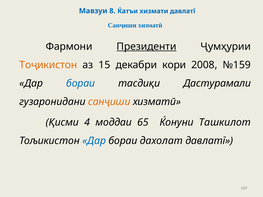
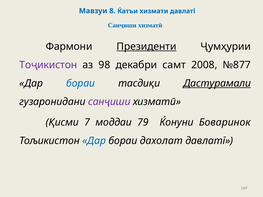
Тоҷикистон colour: orange -> purple
15: 15 -> 98
кори: кори -> самт
№159: №159 -> №877
Дастурамали underline: none -> present
санҷиши at (109, 102) colour: orange -> purple
4: 4 -> 7
65: 65 -> 79
Ташкилот: Ташкилот -> Боваринок
